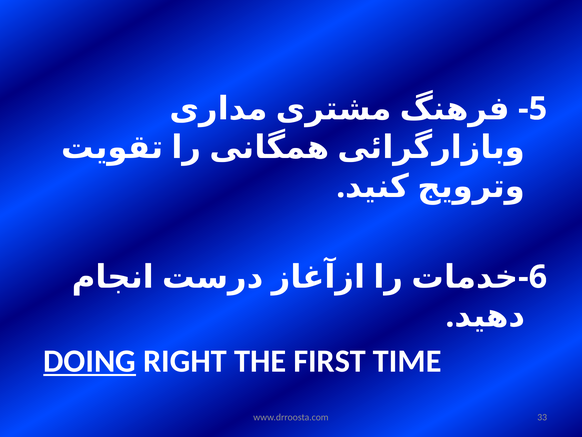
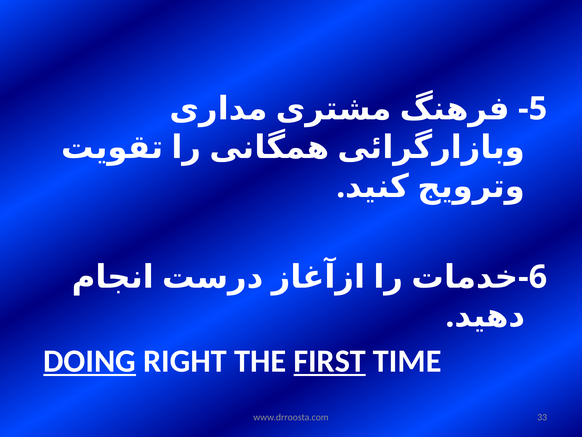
FIRST underline: none -> present
